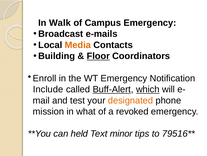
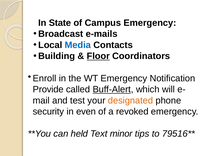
Walk: Walk -> State
Media colour: orange -> blue
Include: Include -> Provide
which underline: present -> none
mission: mission -> security
what: what -> even
